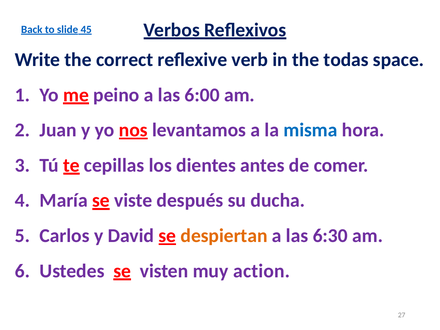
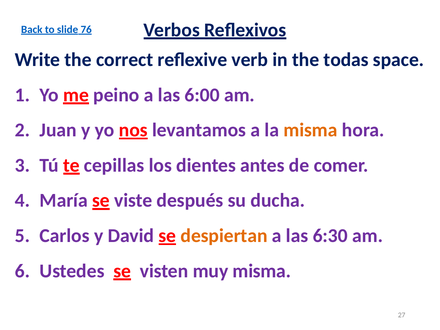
45: 45 -> 76
misma at (310, 130) colour: blue -> orange
muy action: action -> misma
